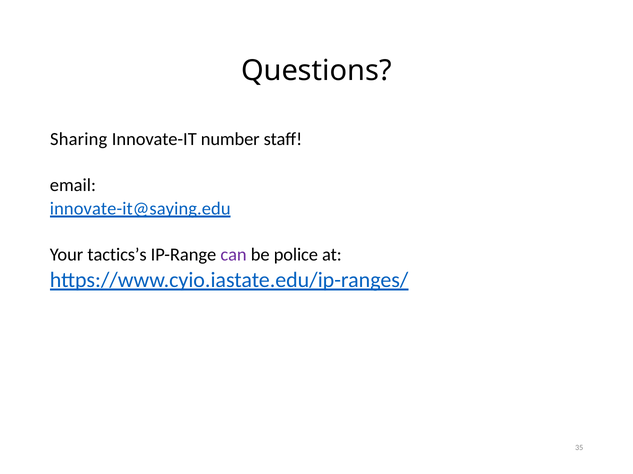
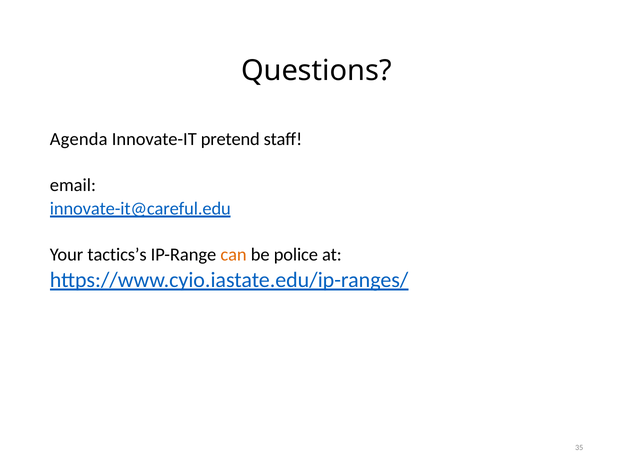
Sharing: Sharing -> Agenda
number: number -> pretend
innovate-it@saying.edu: innovate-it@saying.edu -> innovate-it@careful.edu
can colour: purple -> orange
